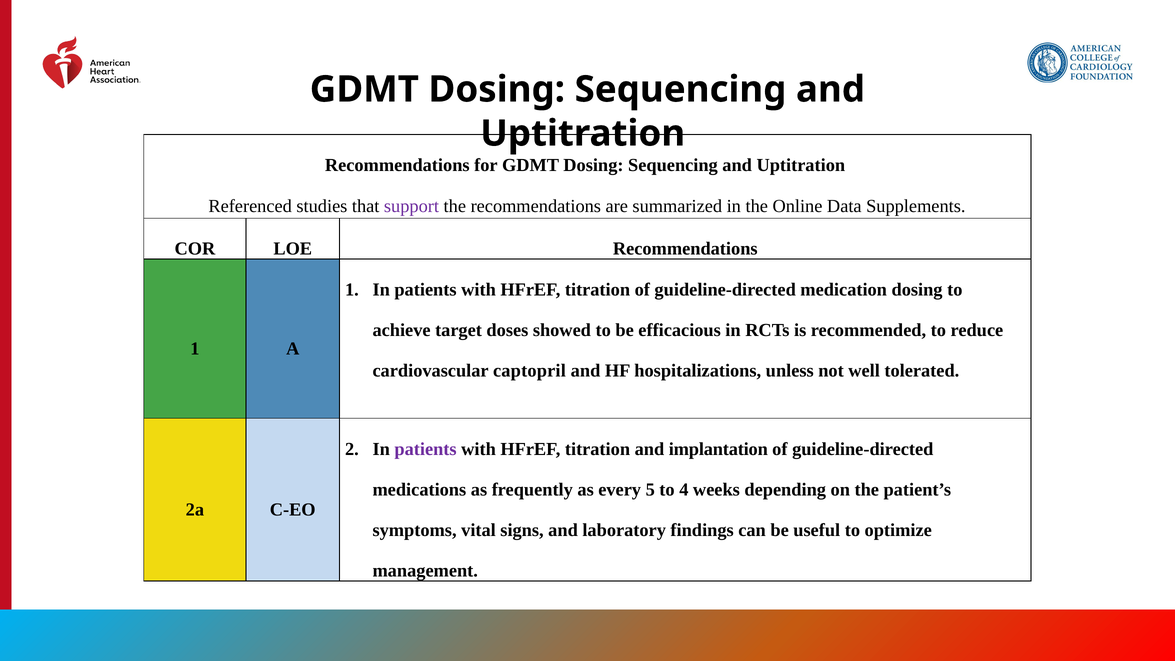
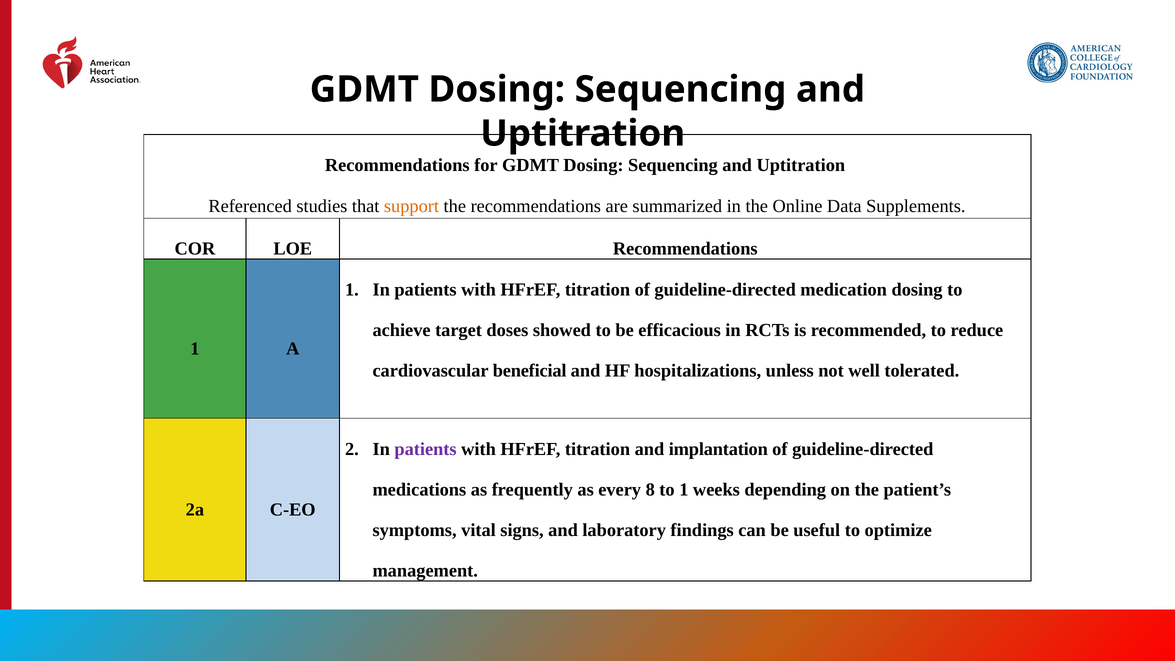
support colour: purple -> orange
captopril: captopril -> beneficial
5: 5 -> 8
to 4: 4 -> 1
